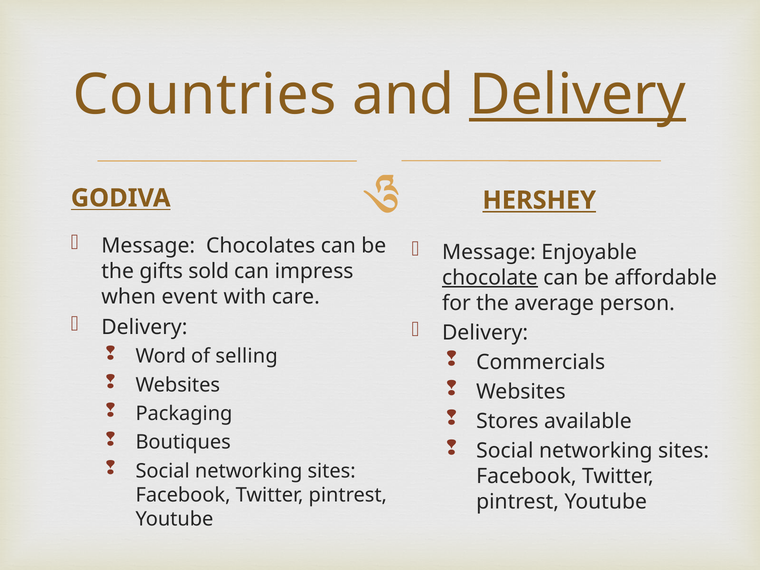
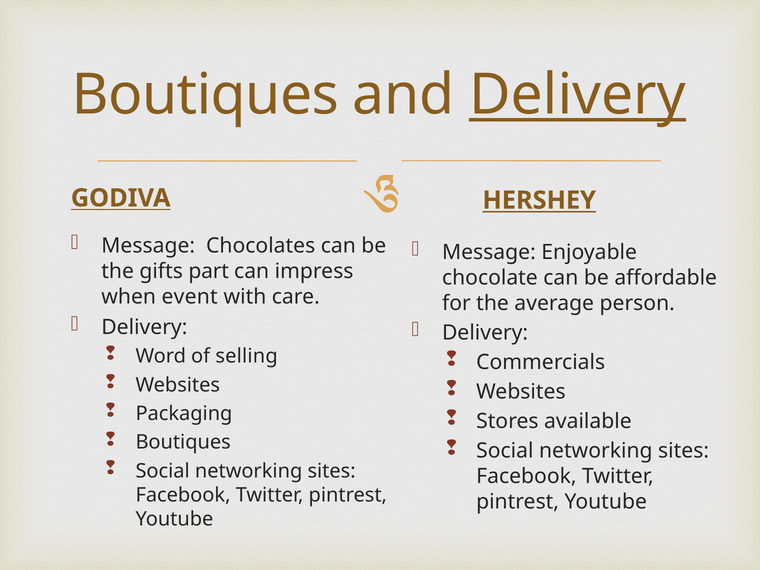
Countries at (205, 95): Countries -> Boutiques
sold: sold -> part
chocolate underline: present -> none
